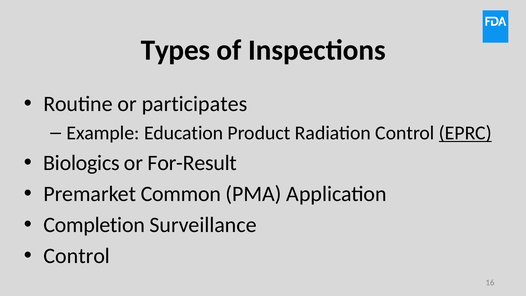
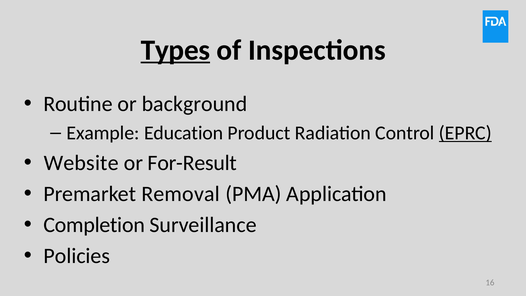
Types underline: none -> present
participates: participates -> background
Biologics: Biologics -> Website
Common: Common -> Removal
Control at (77, 256): Control -> Policies
